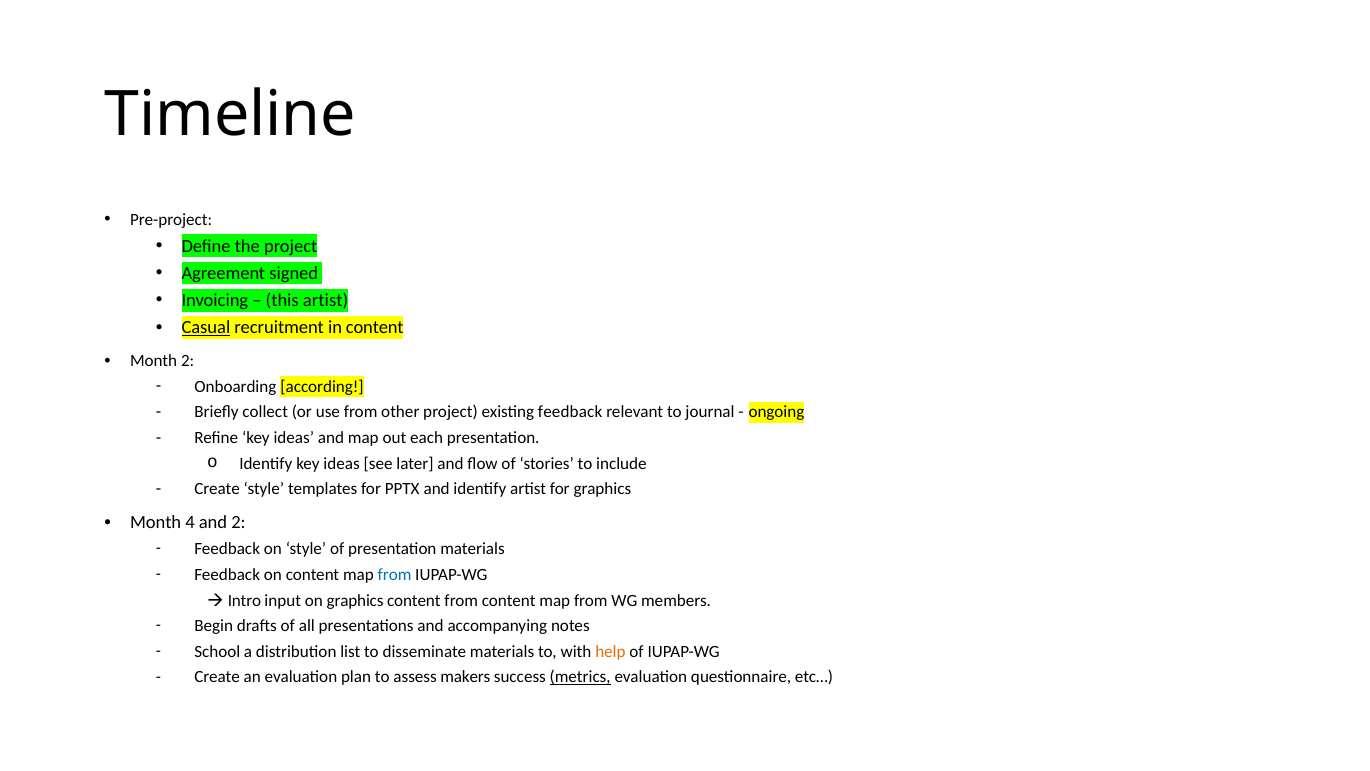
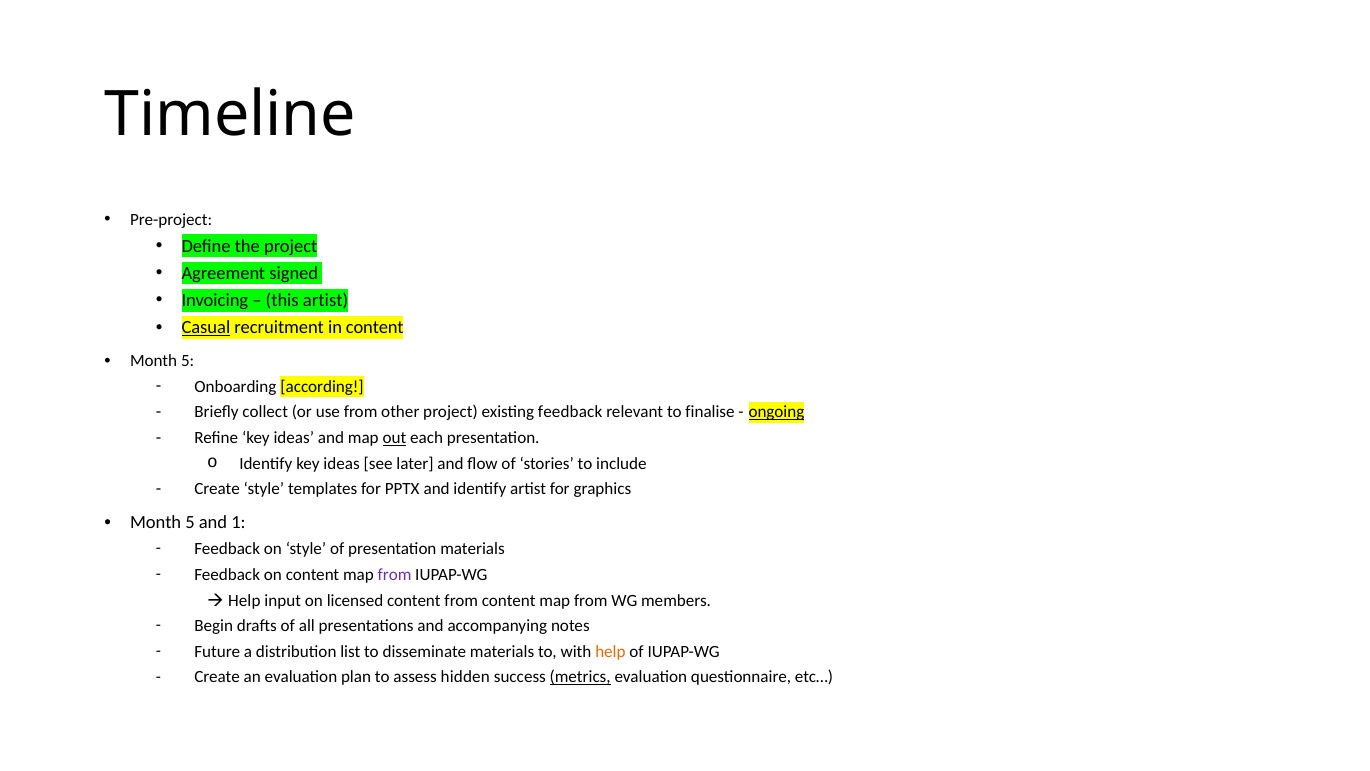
2 at (188, 361): 2 -> 5
journal: journal -> finalise
ongoing underline: none -> present
out underline: none -> present
4 at (190, 523): 4 -> 5
and 2: 2 -> 1
from at (395, 575) colour: blue -> purple
Intro at (244, 600): Intro -> Help
on graphics: graphics -> licensed
School: School -> Future
makers: makers -> hidden
